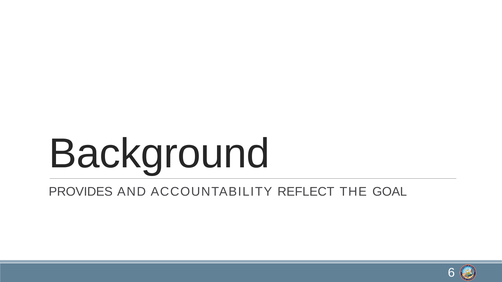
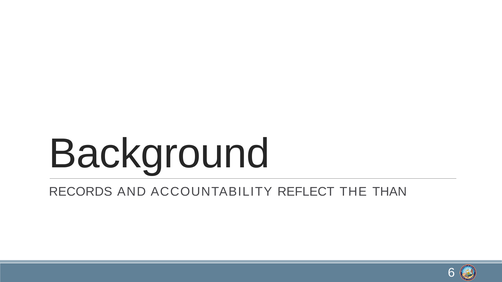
PROVIDES: PROVIDES -> RECORDS
GOAL: GOAL -> THAN
